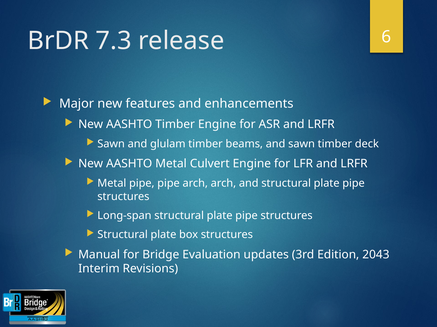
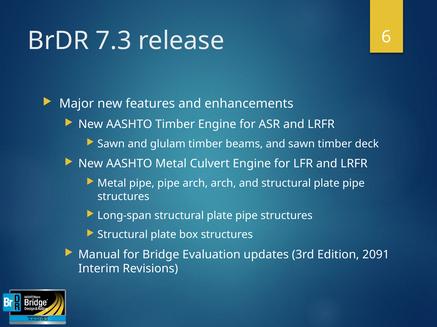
2043: 2043 -> 2091
